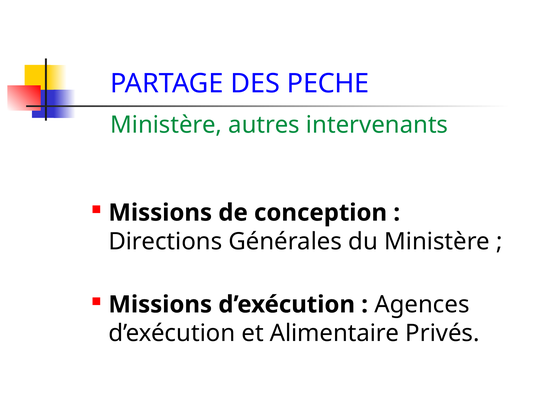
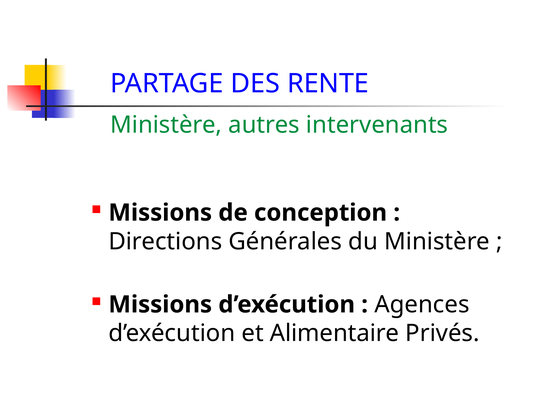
PECHE: PECHE -> RENTE
